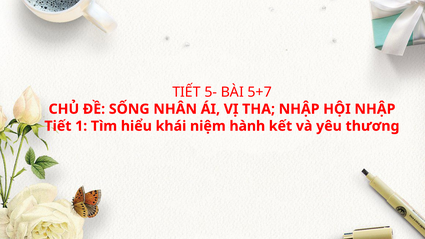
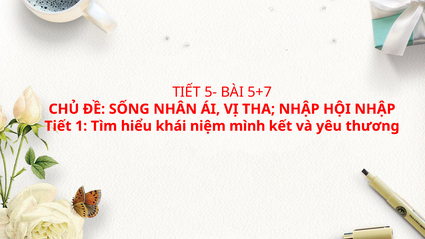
hành: hành -> mình
